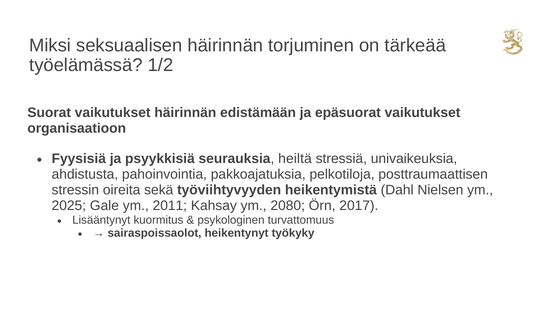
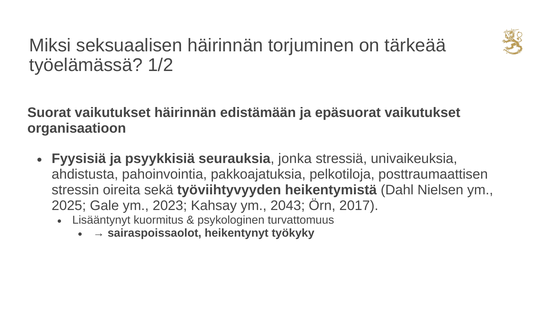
heiltä: heiltä -> jonka
2011: 2011 -> 2023
2080: 2080 -> 2043
